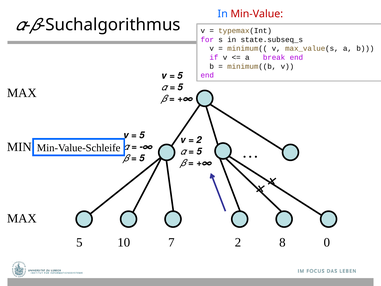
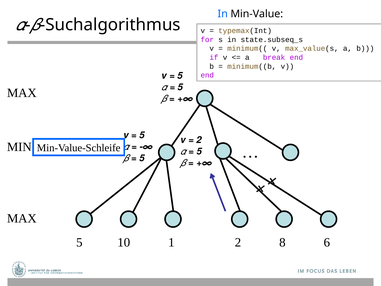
Min-Value colour: red -> black
7: 7 -> 1
0: 0 -> 6
